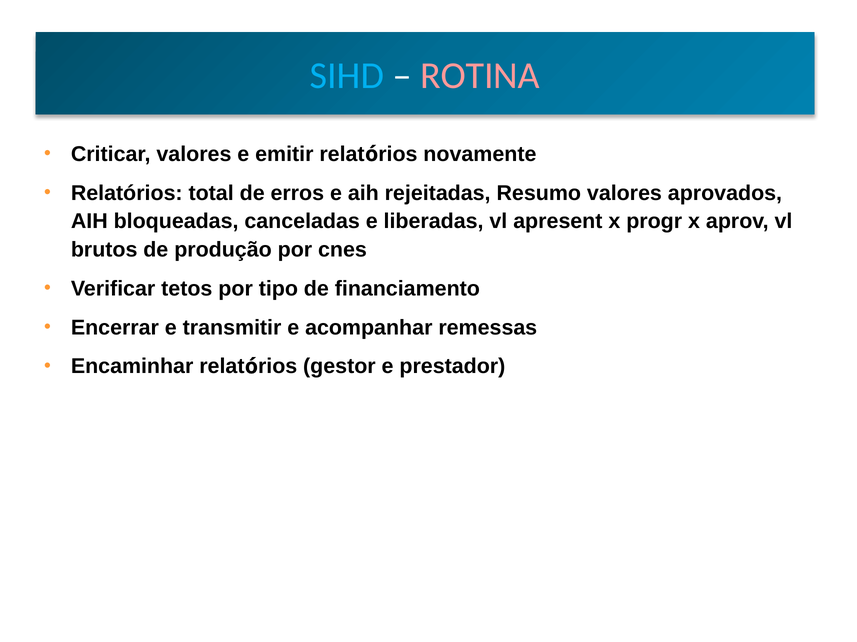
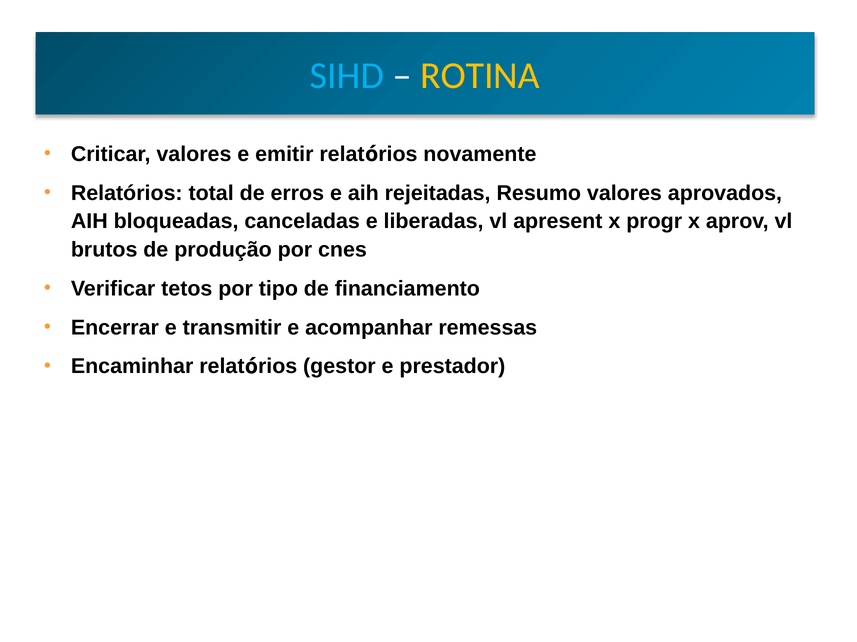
ROTINA colour: pink -> yellow
